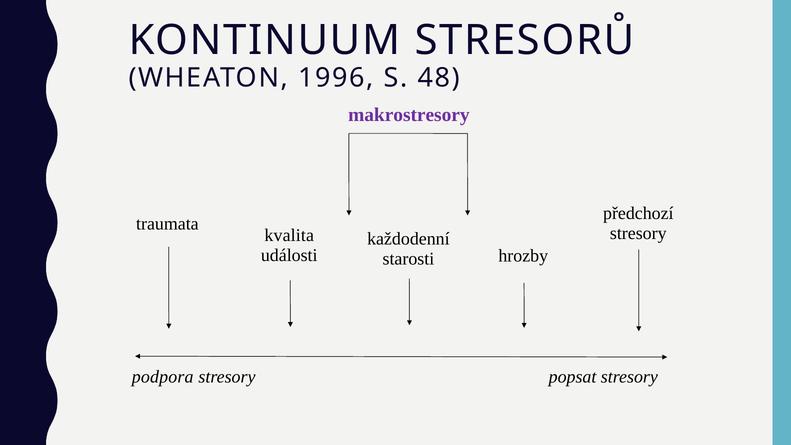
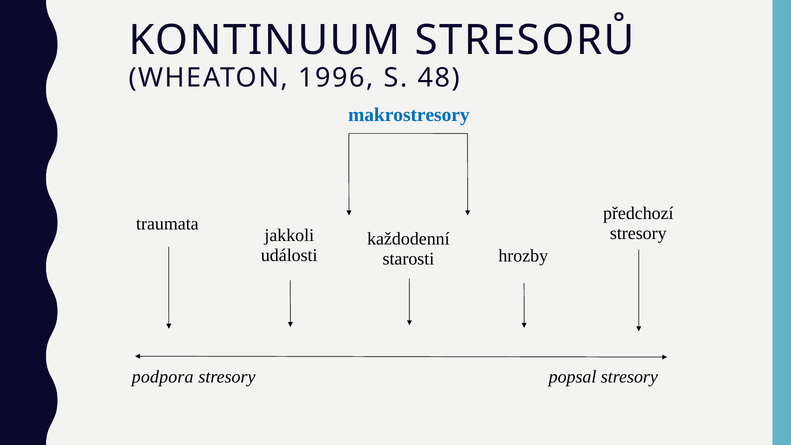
makrostresory colour: purple -> blue
kvalita: kvalita -> jakkoli
popsat: popsat -> popsal
